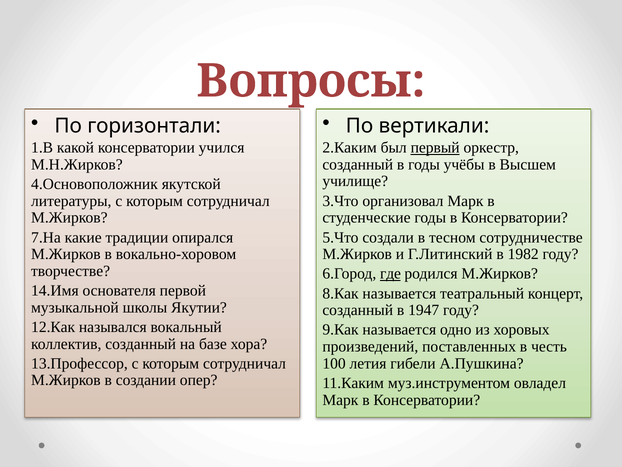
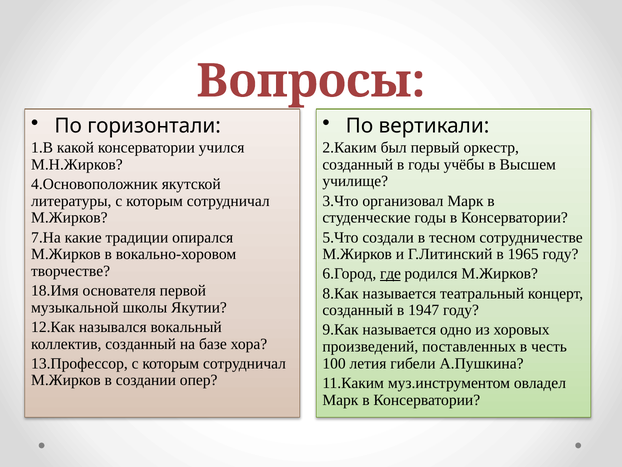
первый underline: present -> none
1982: 1982 -> 1965
14.Имя: 14.Имя -> 18.Имя
